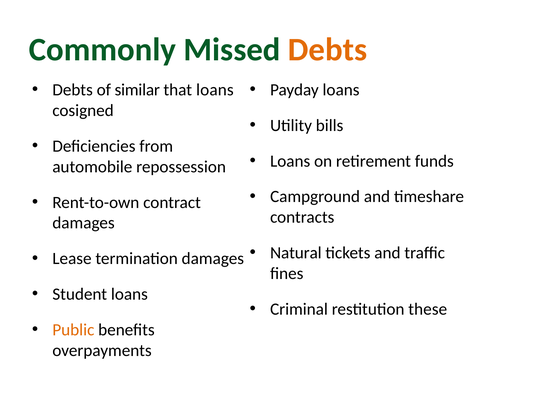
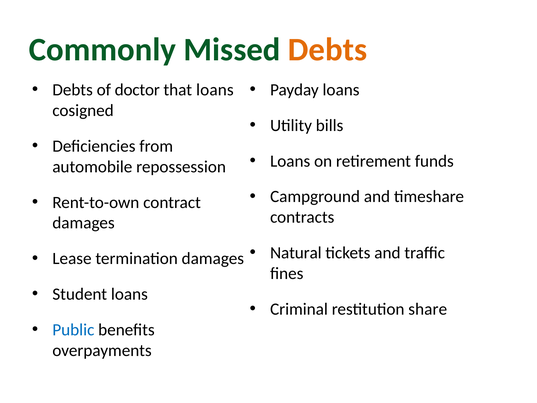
similar: similar -> doctor
these: these -> share
Public colour: orange -> blue
